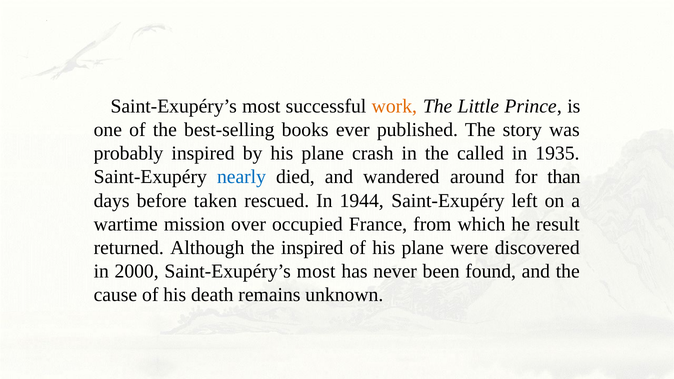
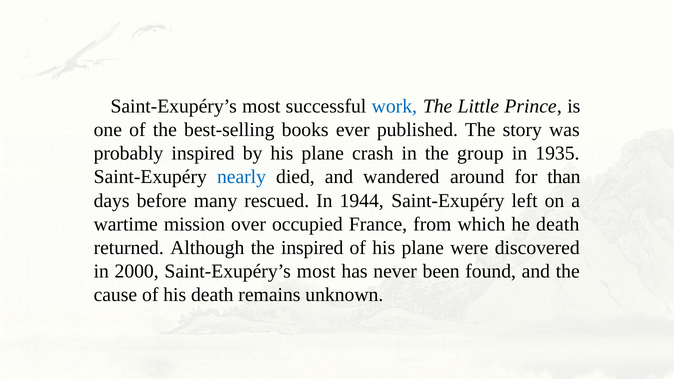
work colour: orange -> blue
called: called -> group
taken: taken -> many
he result: result -> death
